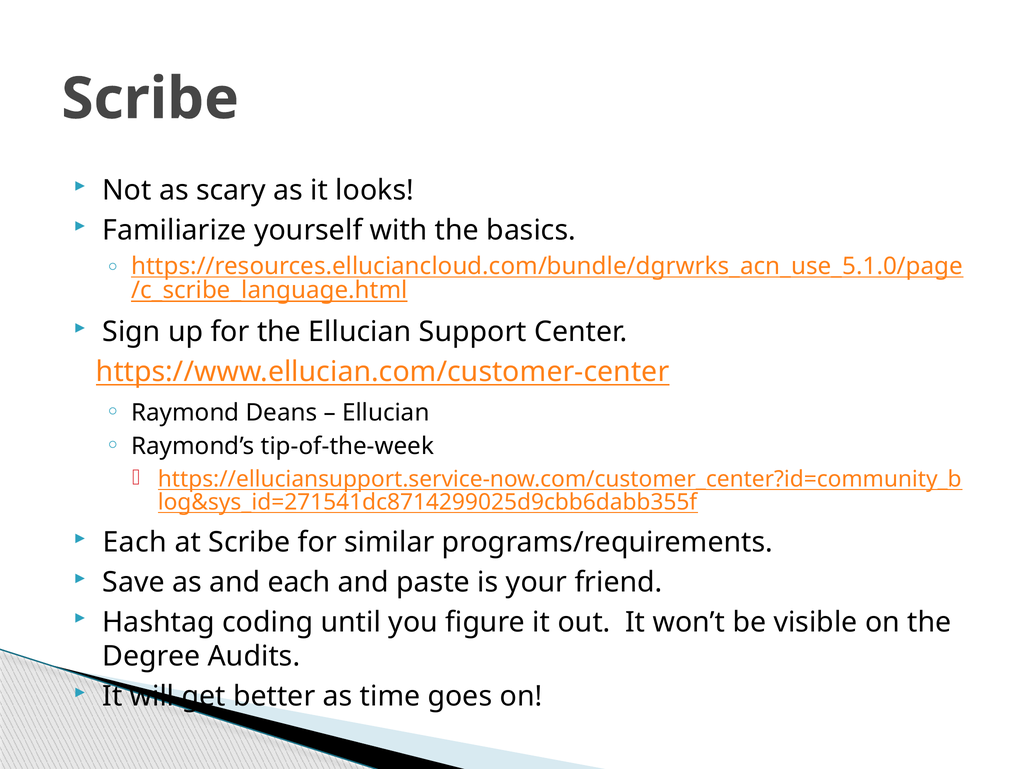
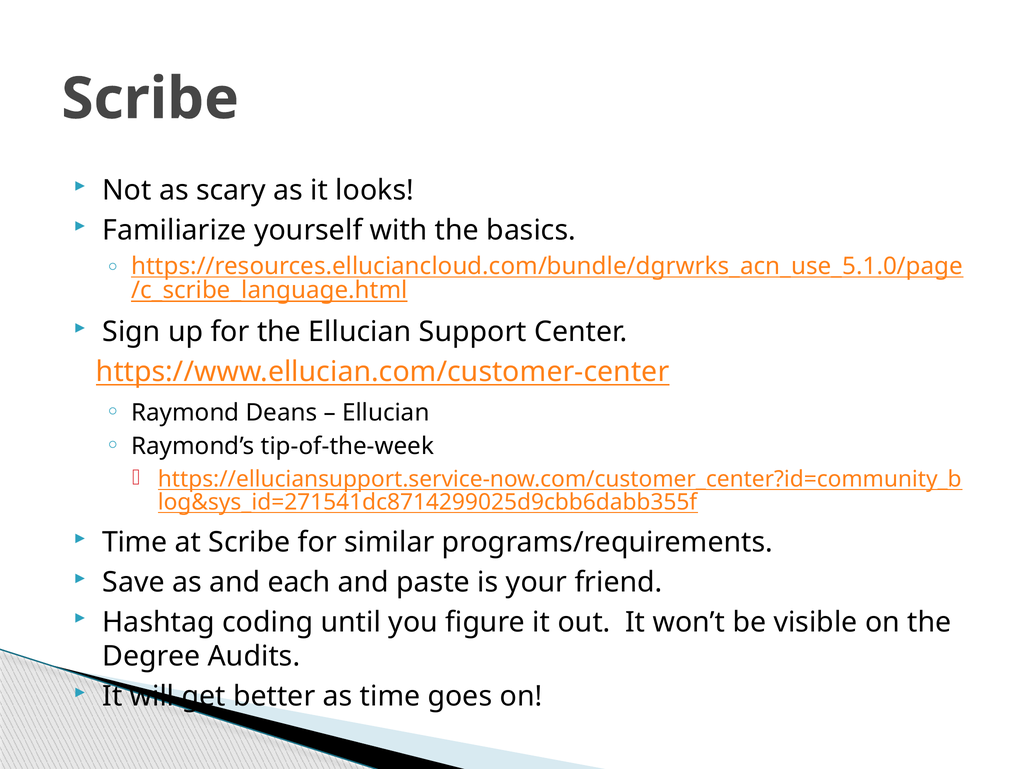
Each at (135, 543): Each -> Time
